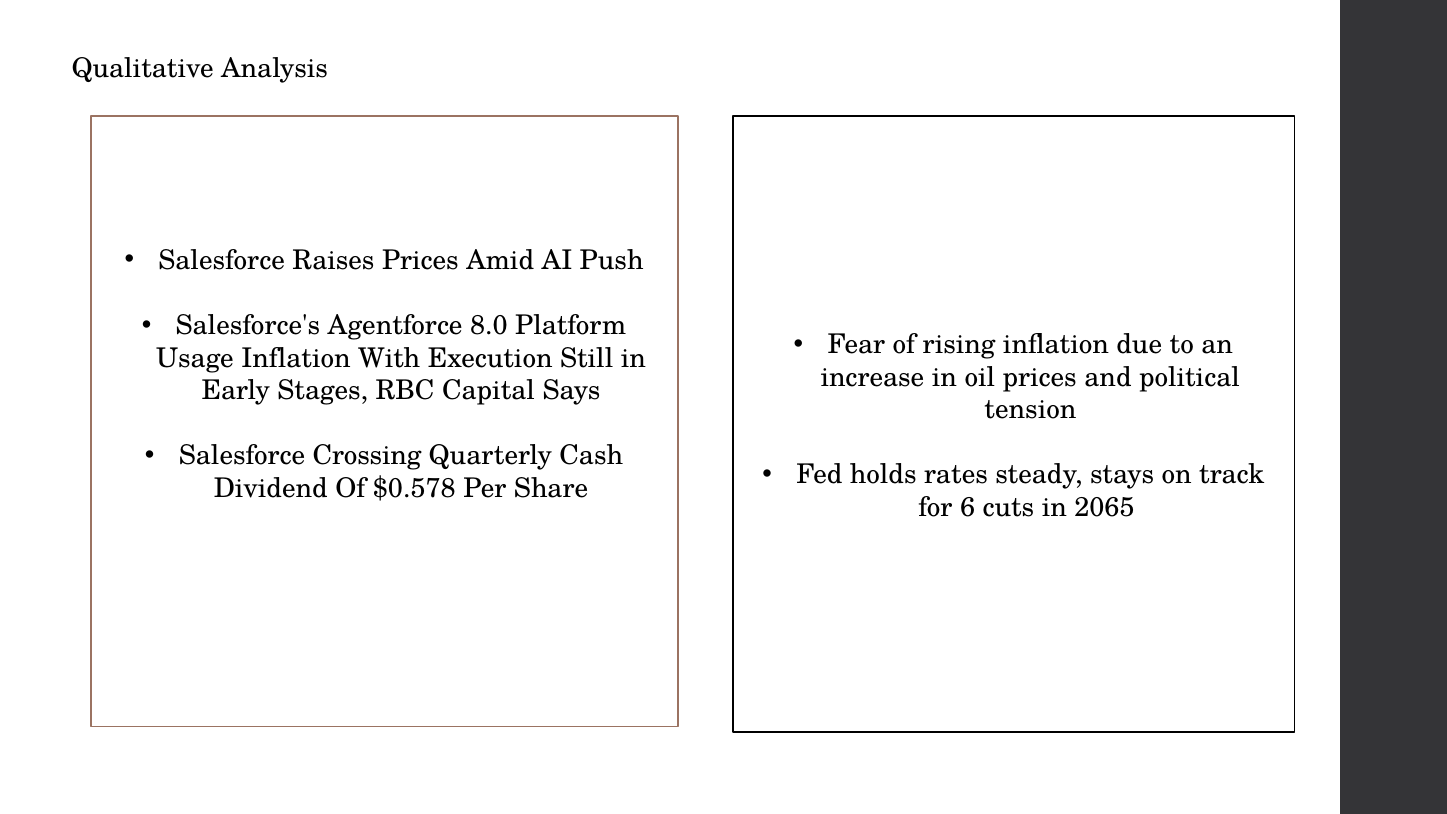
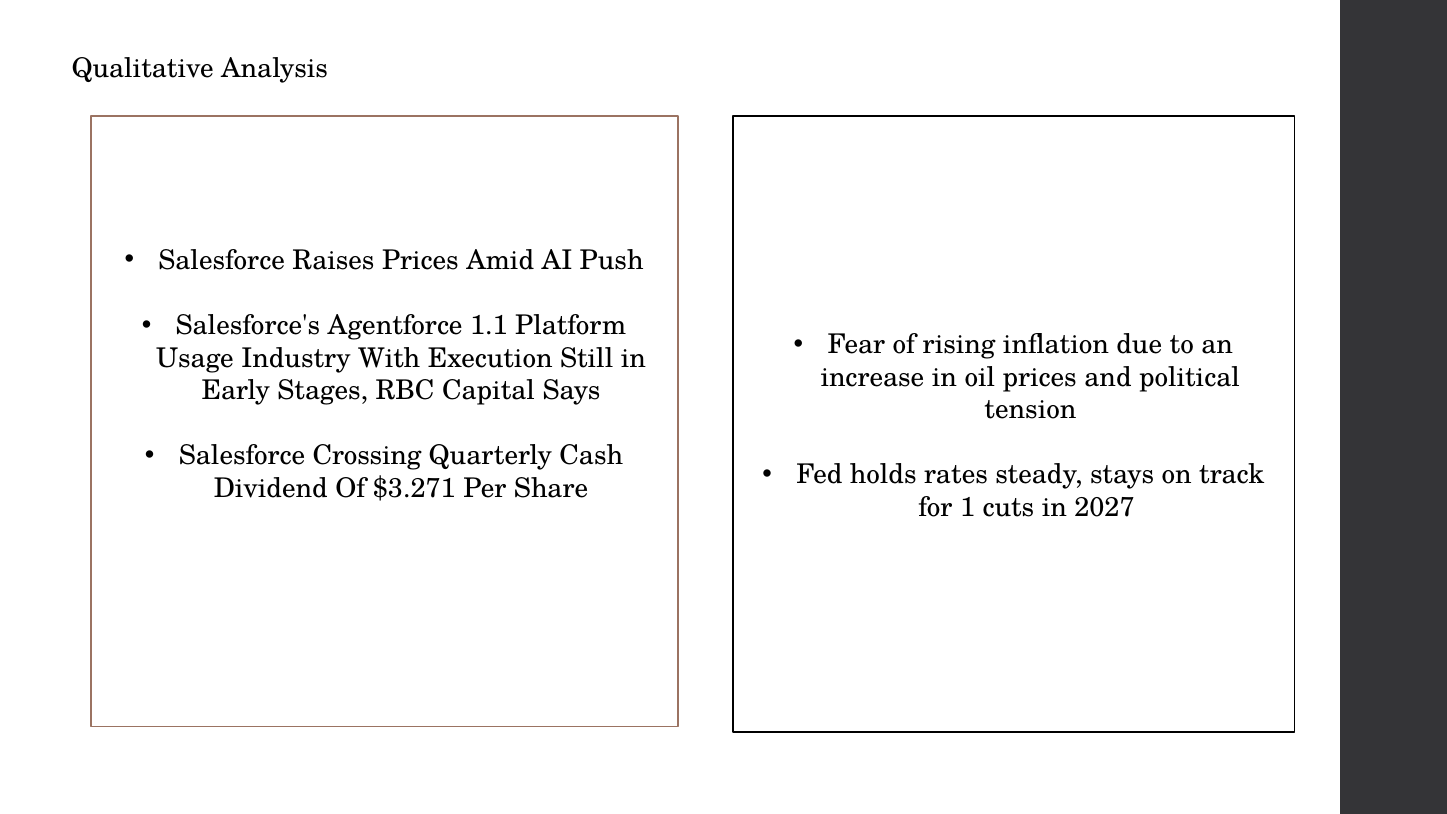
8.0: 8.0 -> 1.1
Usage Inflation: Inflation -> Industry
$0.578: $0.578 -> $3.271
6: 6 -> 1
2065: 2065 -> 2027
